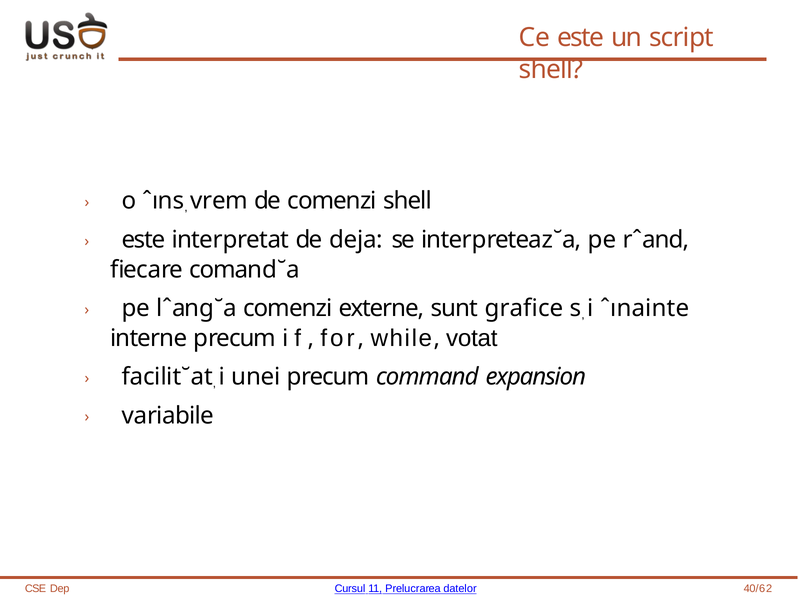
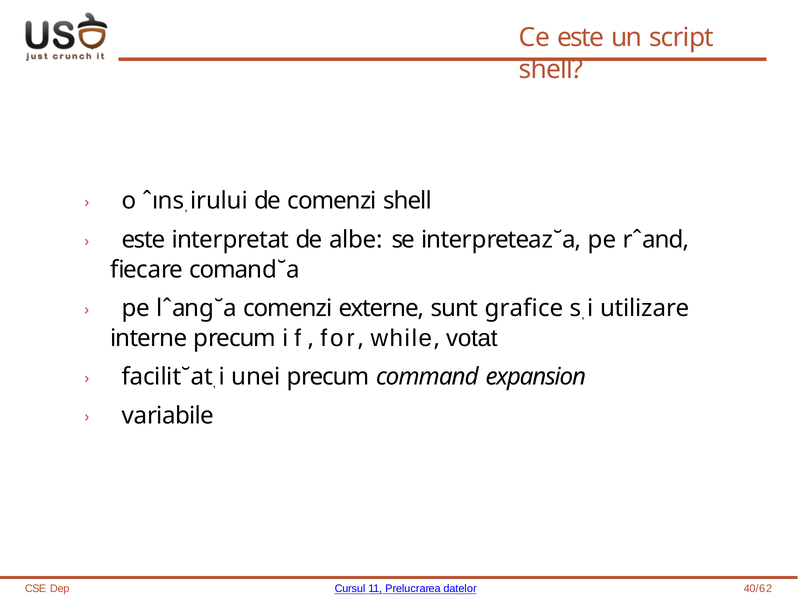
vrem: vrem -> irului
deja: deja -> albe
ˆınainte: ˆınainte -> utilizare
